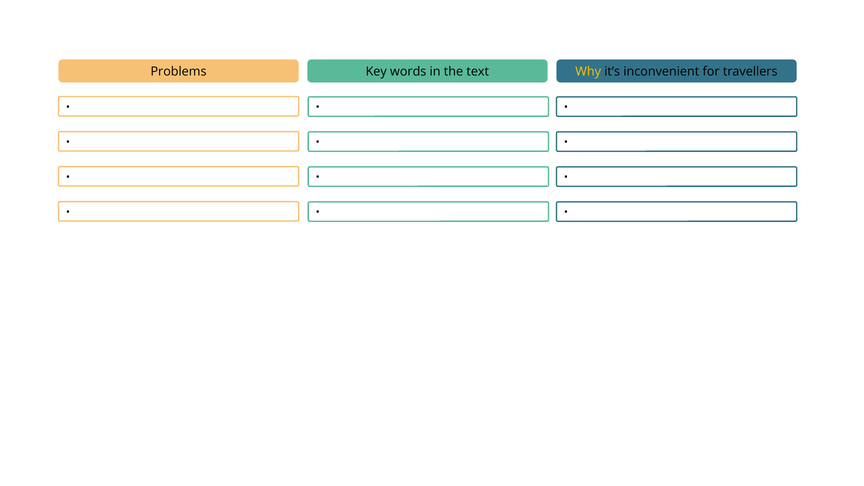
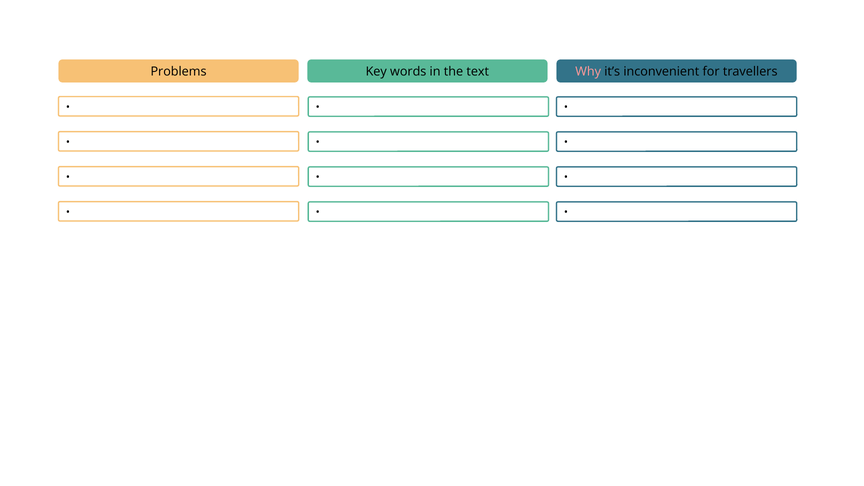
Why colour: yellow -> pink
